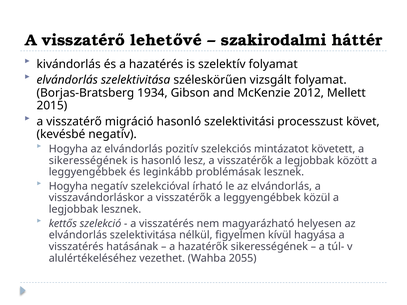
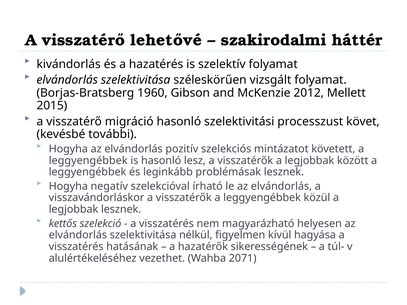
1934: 1934 -> 1960
kevésbé negatív: negatív -> további
sikerességének at (88, 161): sikerességének -> leggyengébbek
2055: 2055 -> 2071
